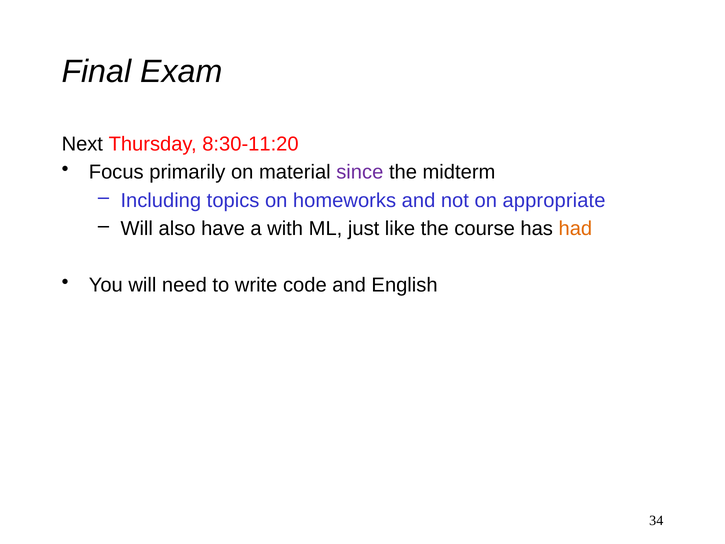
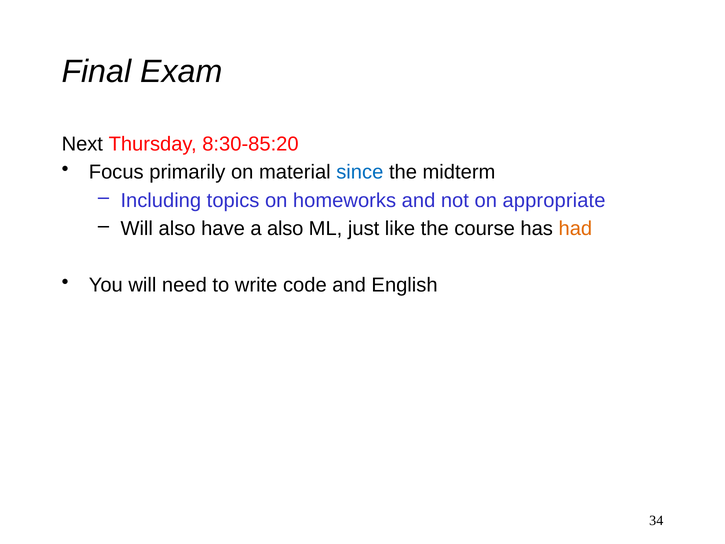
8:30-11:20: 8:30-11:20 -> 8:30-85:20
since colour: purple -> blue
a with: with -> also
